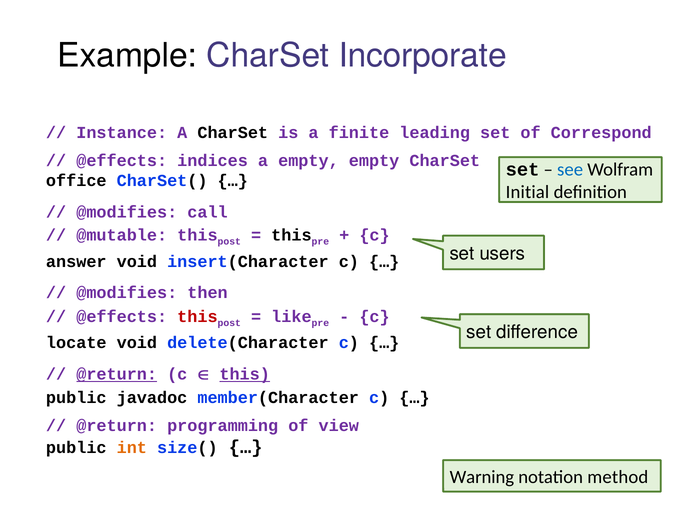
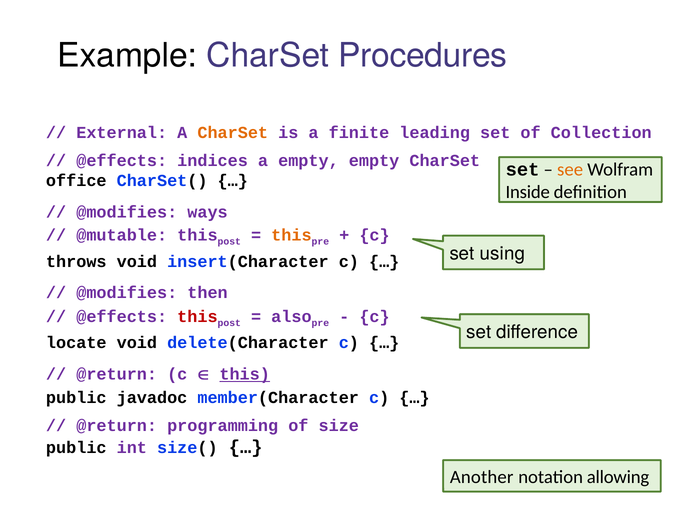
Incorporate: Incorporate -> Procedures
Instance: Instance -> External
CharSet at (233, 132) colour: black -> orange
Correspond: Correspond -> Collection
see colour: blue -> orange
Initial: Initial -> Inside
call: call -> ways
this at (291, 235) colour: black -> orange
users: users -> using
answer: answer -> throws
like: like -> also
@return at (117, 374) underline: present -> none
view: view -> size
int colour: orange -> purple
Warning: Warning -> Another
method: method -> allowing
